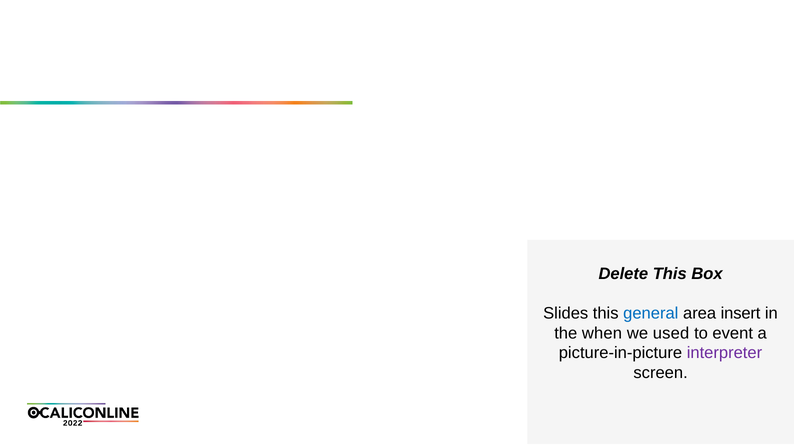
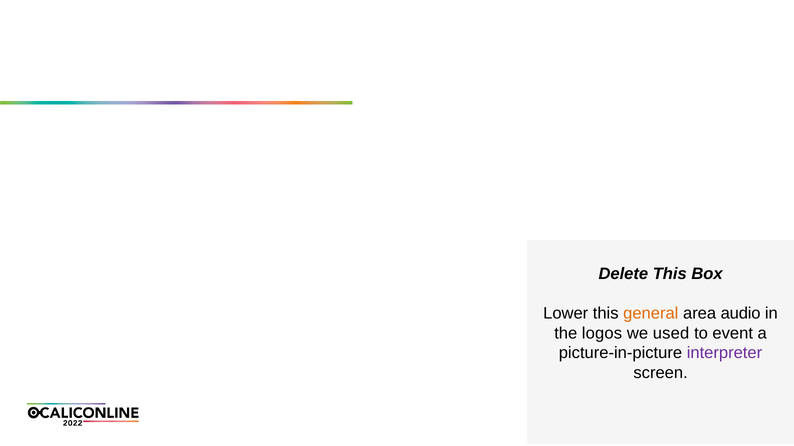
Slides: Slides -> Lower
general colour: blue -> orange
insert: insert -> audio
when: when -> logos
